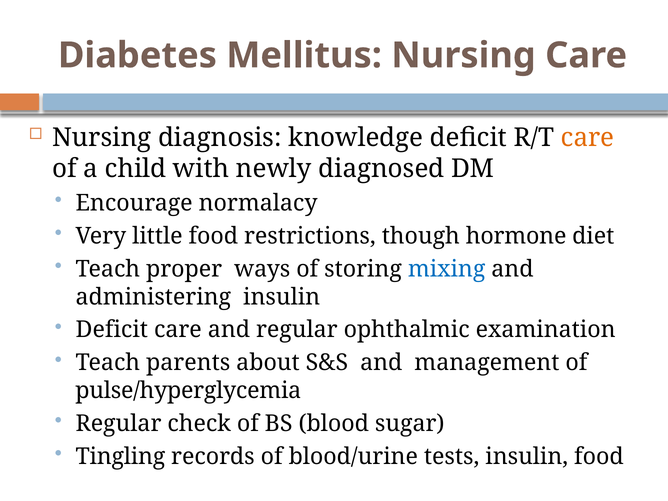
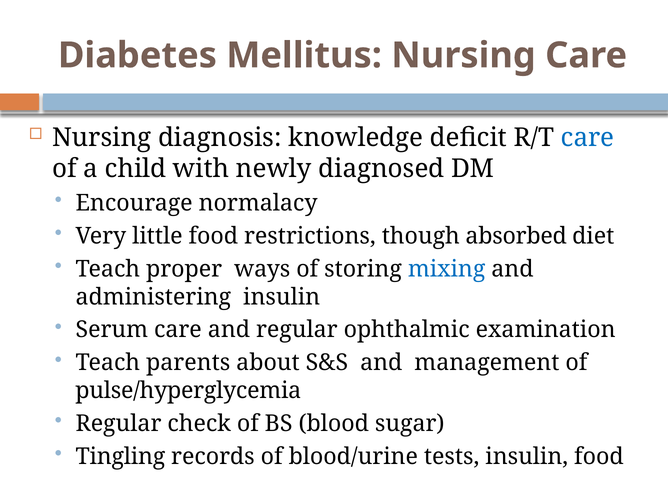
care at (588, 138) colour: orange -> blue
hormone: hormone -> absorbed
Deficit at (112, 330): Deficit -> Serum
